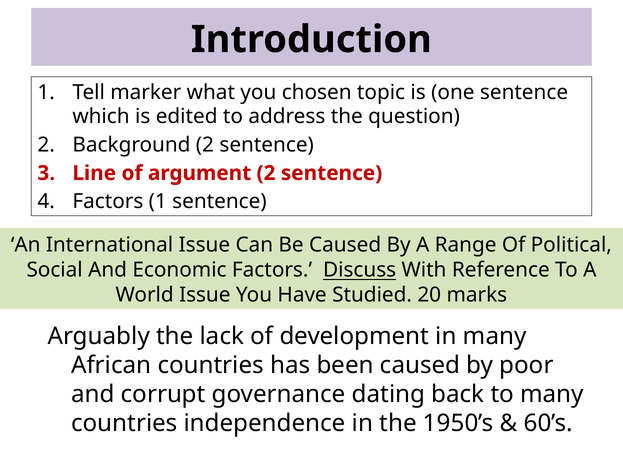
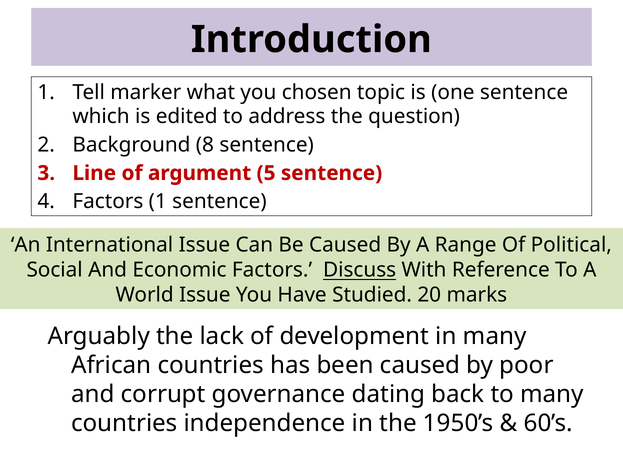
Background 2: 2 -> 8
argument 2: 2 -> 5
